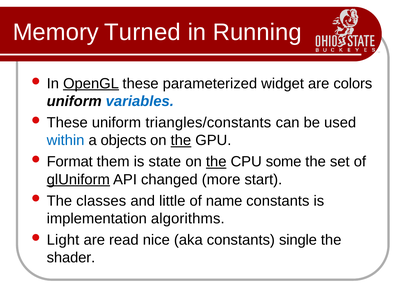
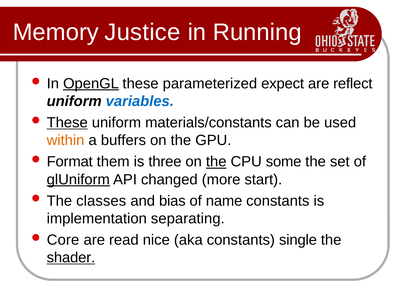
Turned: Turned -> Justice
widget: widget -> expect
colors: colors -> reflect
These at (67, 123) underline: none -> present
triangles/constants: triangles/constants -> materials/constants
within colour: blue -> orange
objects: objects -> buffers
the at (181, 140) underline: present -> none
state: state -> three
little: little -> bias
algorithms: algorithms -> separating
Light: Light -> Core
shader underline: none -> present
